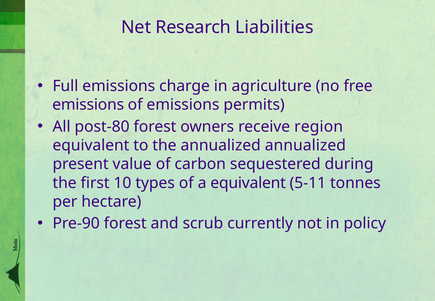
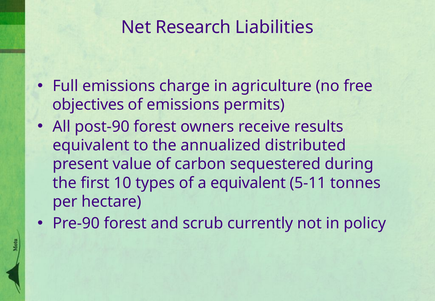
emissions at (88, 105): emissions -> objectives
post-80: post-80 -> post-90
region: region -> results
annualized annualized: annualized -> distributed
